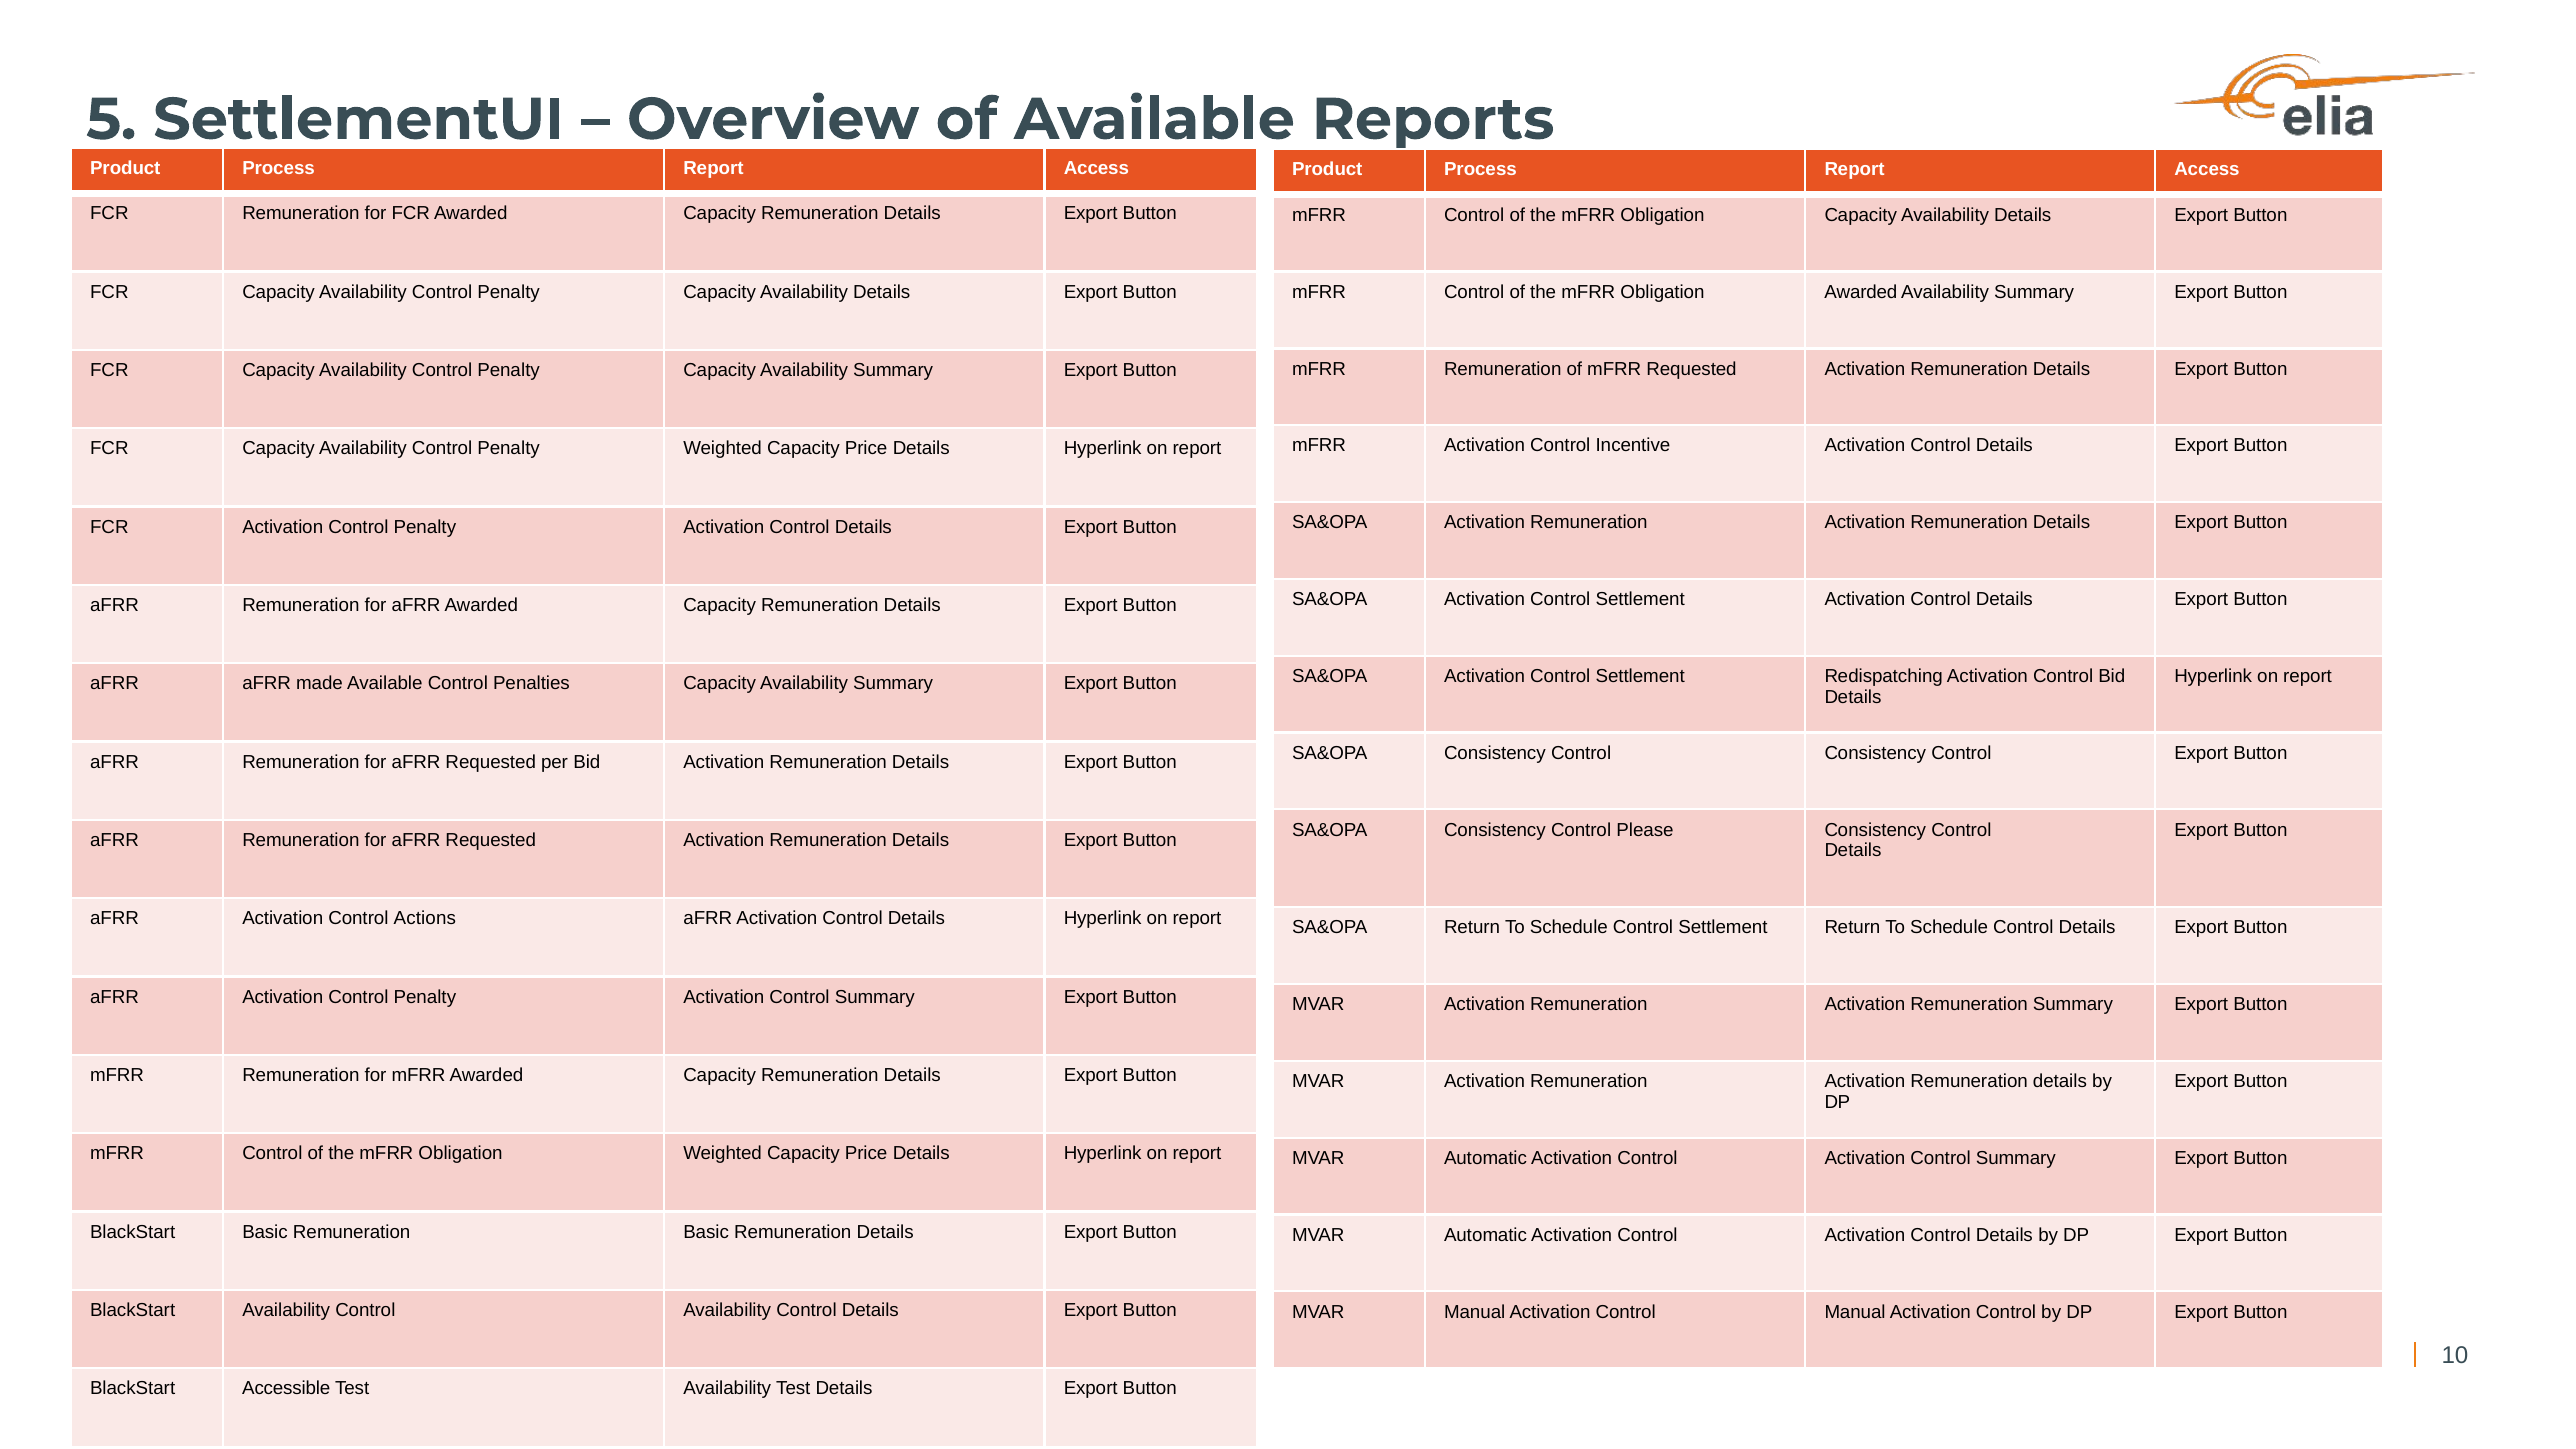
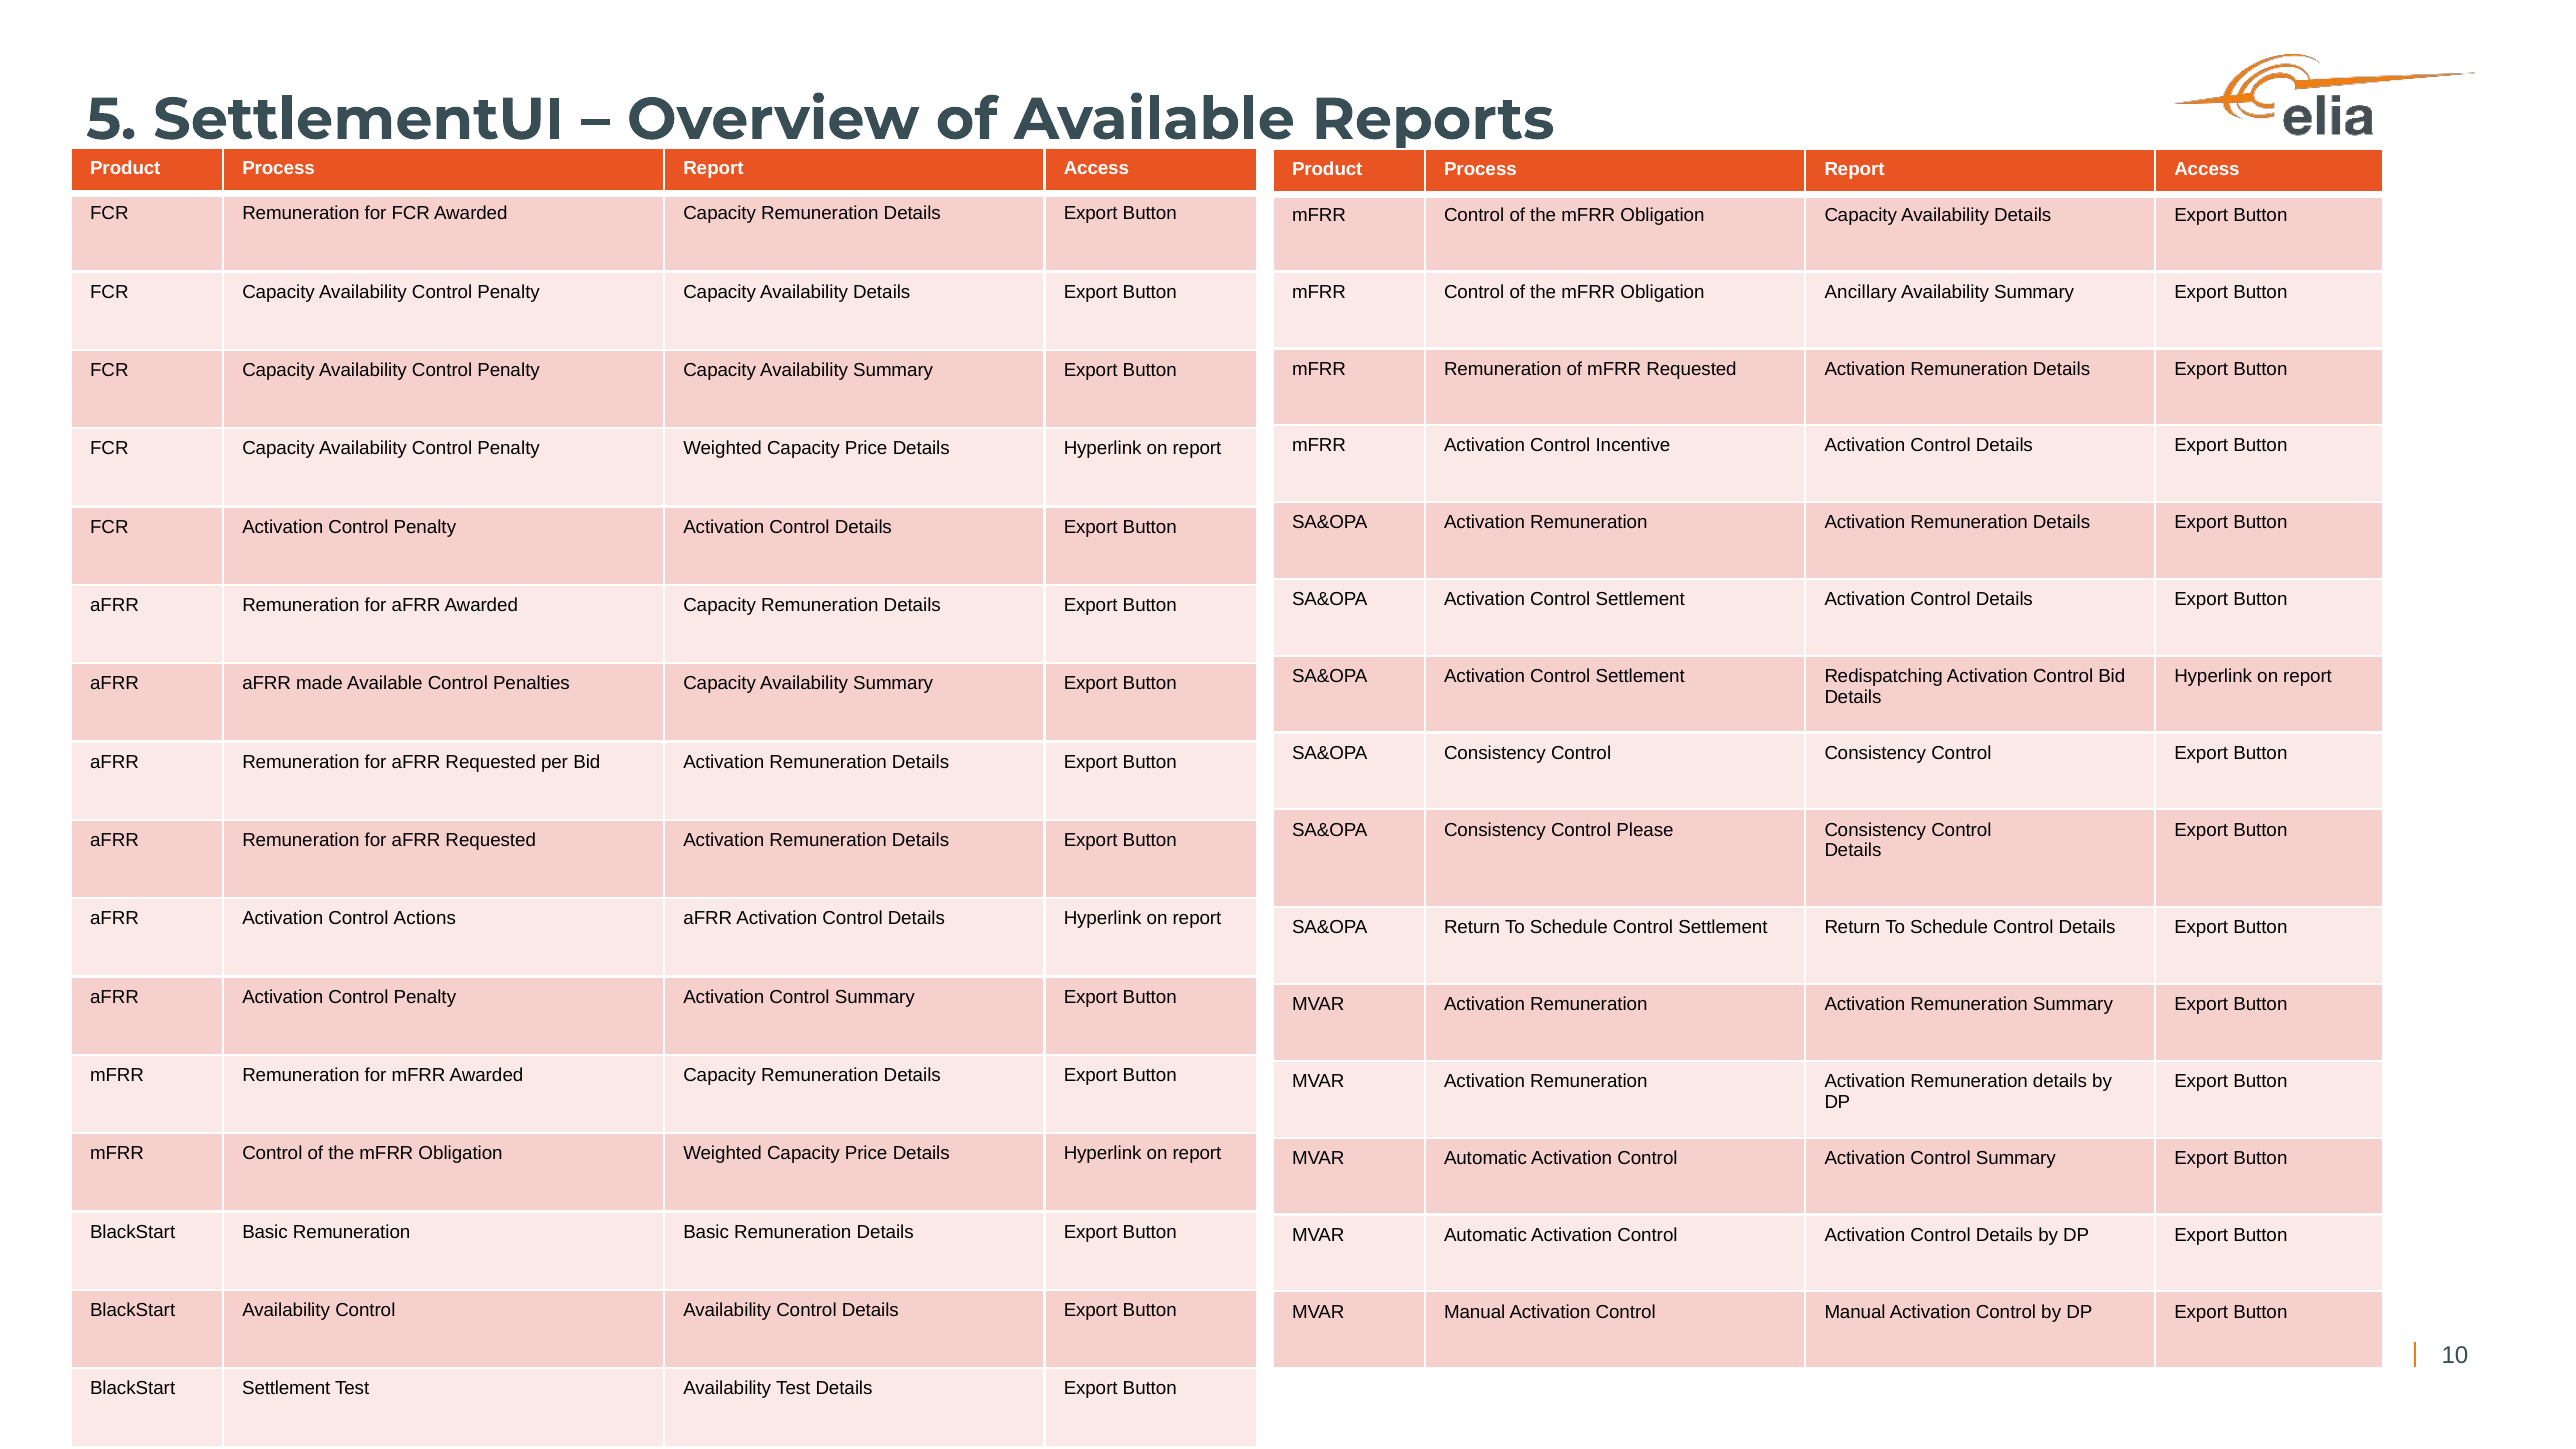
Obligation Awarded: Awarded -> Ancillary
BlackStart Accessible: Accessible -> Settlement
